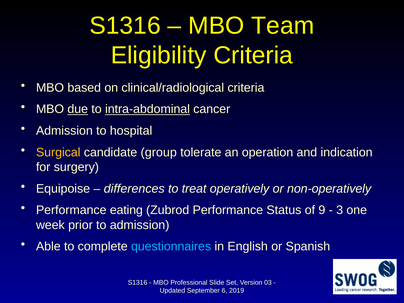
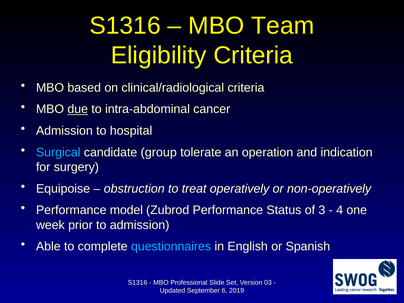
intra-abdominal underline: present -> none
Surgical colour: yellow -> light blue
differences: differences -> obstruction
eating: eating -> model
9: 9 -> 3
3: 3 -> 4
